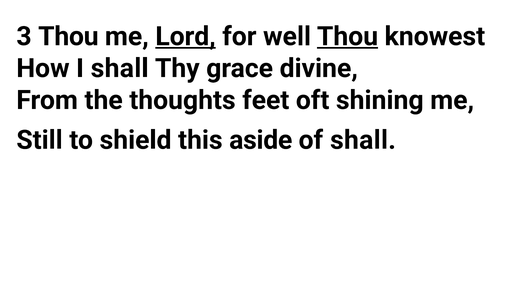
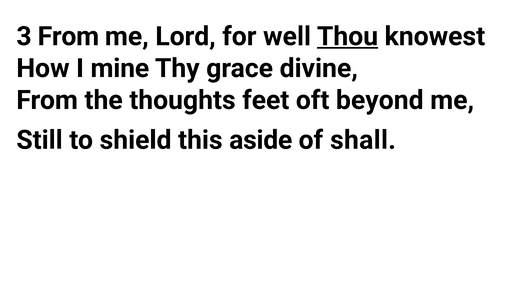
3 Thou: Thou -> From
Lord underline: present -> none
I shall: shall -> mine
shining: shining -> beyond
